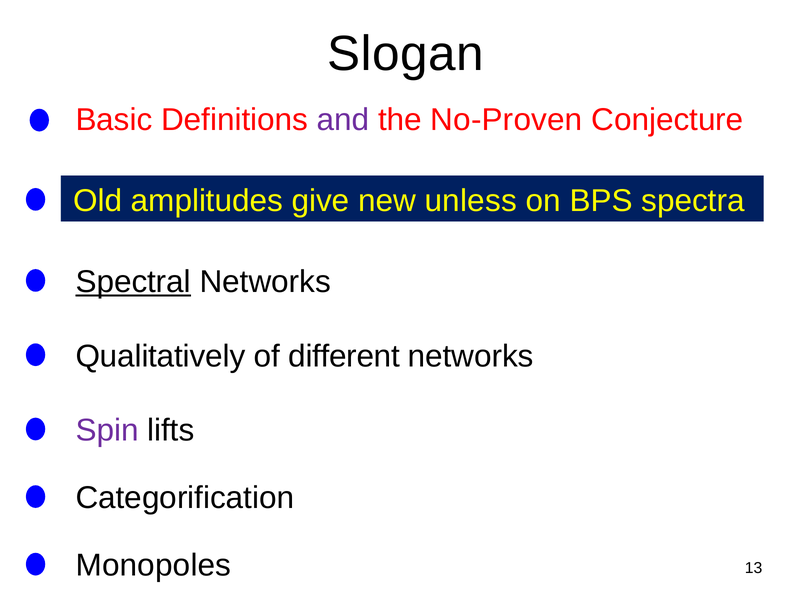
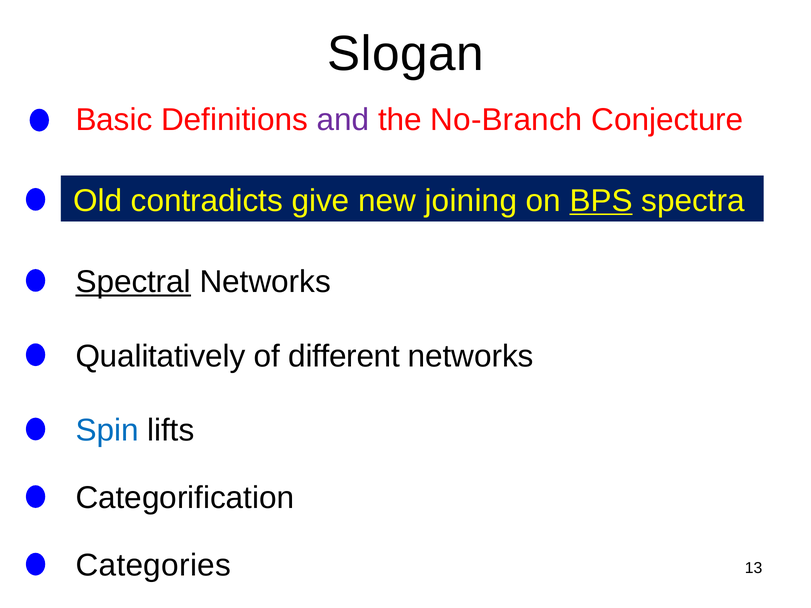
No-Proven: No-Proven -> No-Branch
amplitudes: amplitudes -> contradicts
unless: unless -> joining
BPS underline: none -> present
Spin colour: purple -> blue
Monopoles: Monopoles -> Categories
